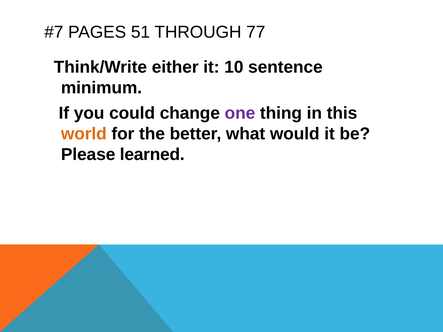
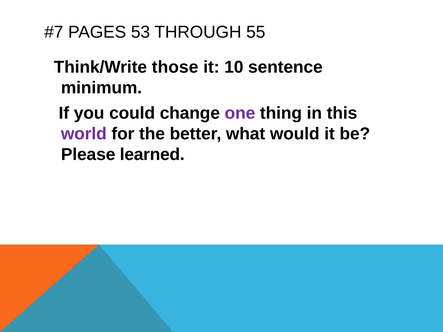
51: 51 -> 53
77: 77 -> 55
either: either -> those
world colour: orange -> purple
